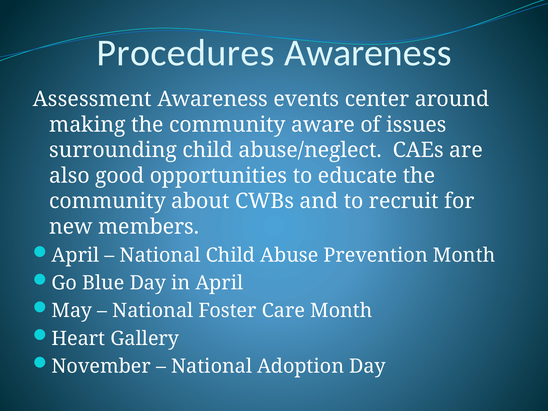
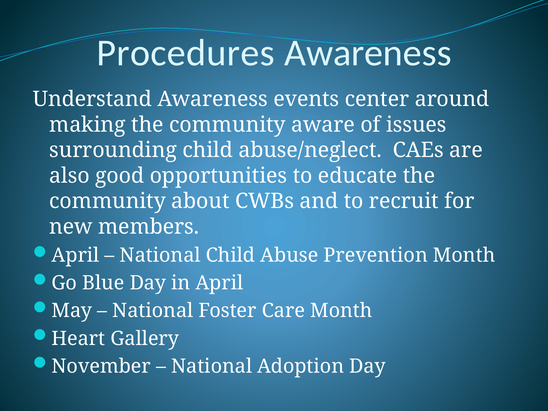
Assessment: Assessment -> Understand
